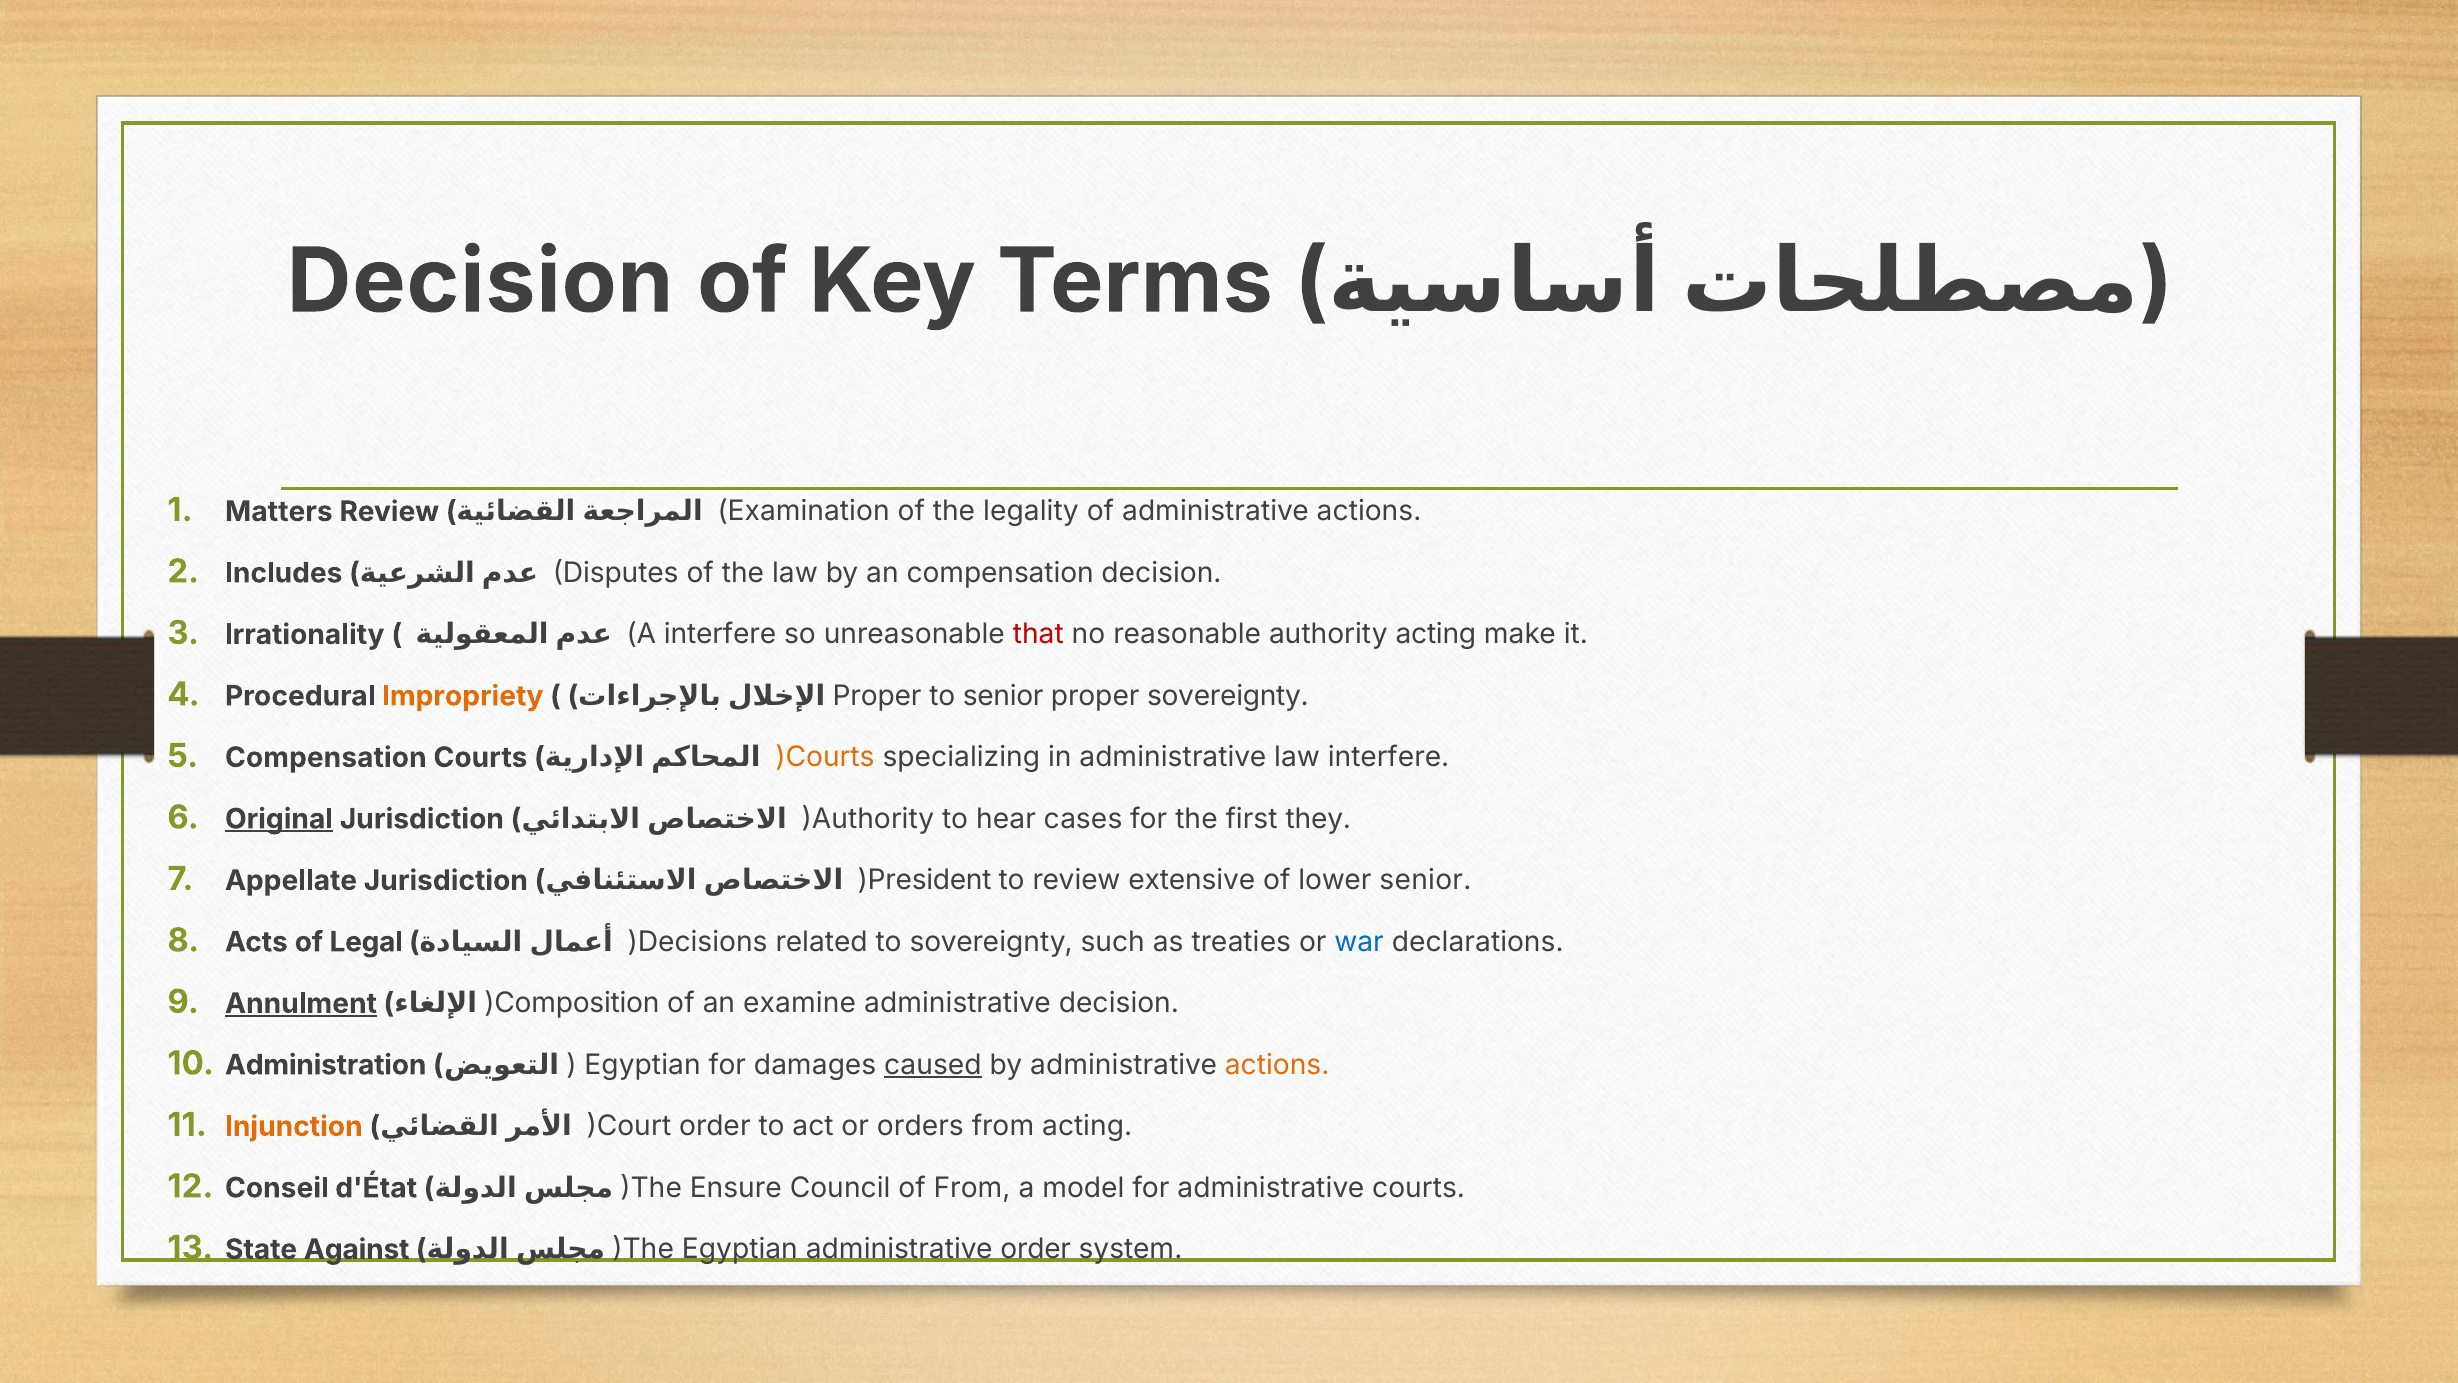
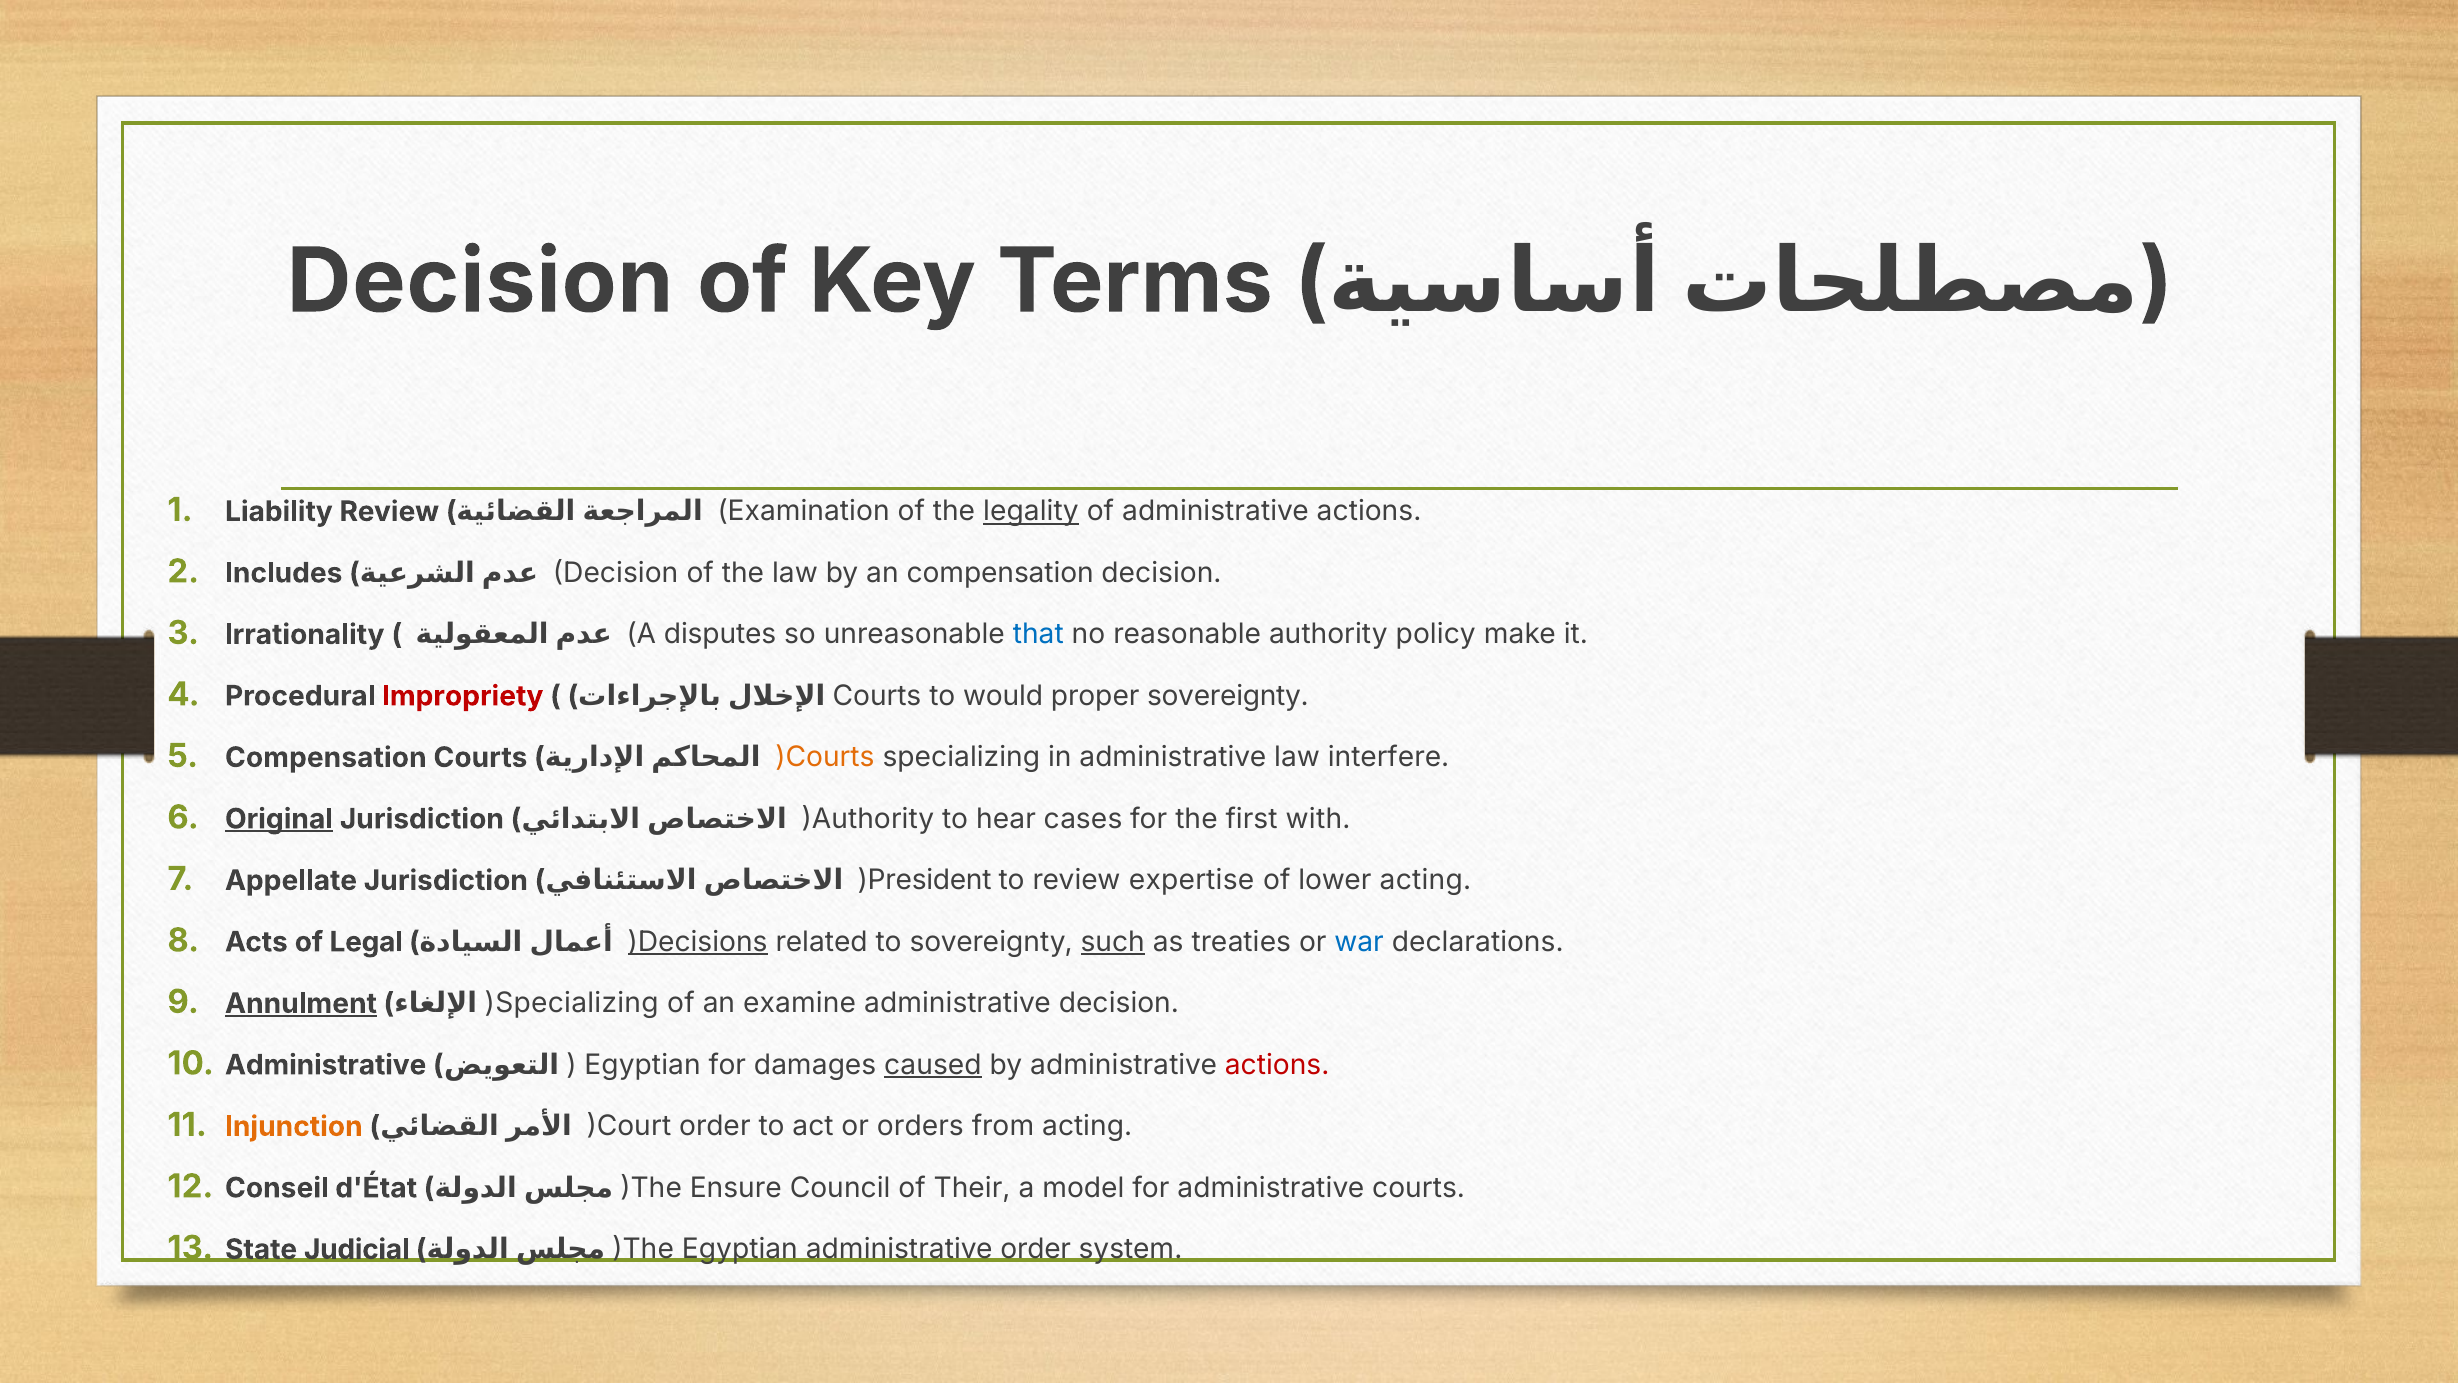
Matters: Matters -> Liability
legality underline: none -> present
Disputes at (616, 573): Disputes -> Decision
A interfere: interfere -> disputes
that colour: red -> blue
authority acting: acting -> policy
Impropriety colour: orange -> red
Proper at (877, 696): Proper -> Courts
to senior: senior -> would
they: they -> with
extensive: extensive -> expertise
lower senior: senior -> acting
)Decisions underline: none -> present
such underline: none -> present
)Composition: )Composition -> )Specializing
Administration at (326, 1065): Administration -> Administrative
actions at (1277, 1065) colour: orange -> red
of From: From -> Their
Against: Against -> Judicial
